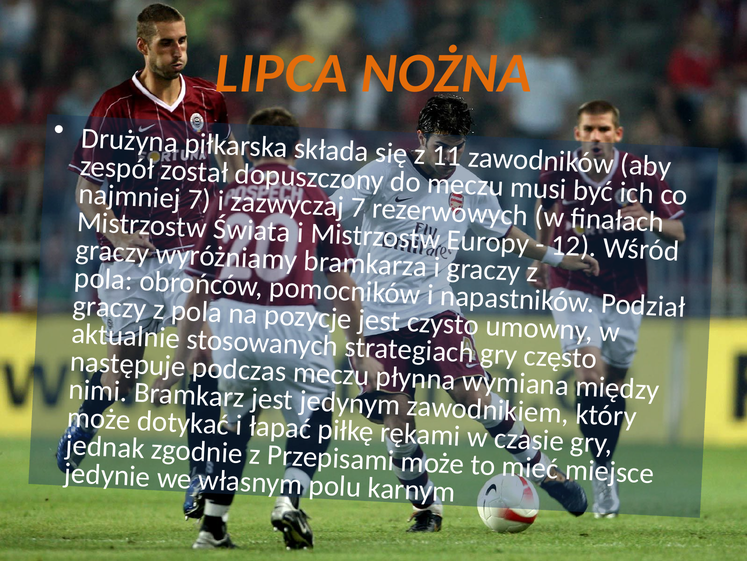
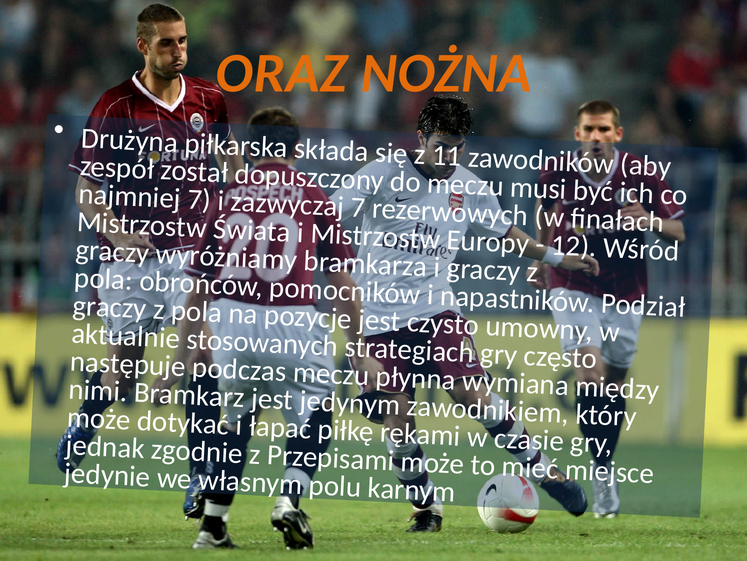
LIPCA: LIPCA -> ORAZ
